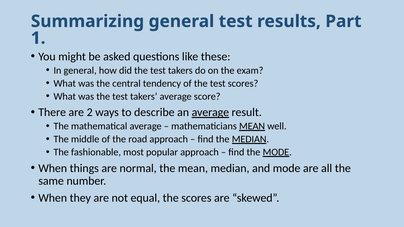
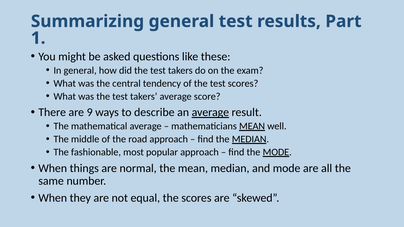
2: 2 -> 9
